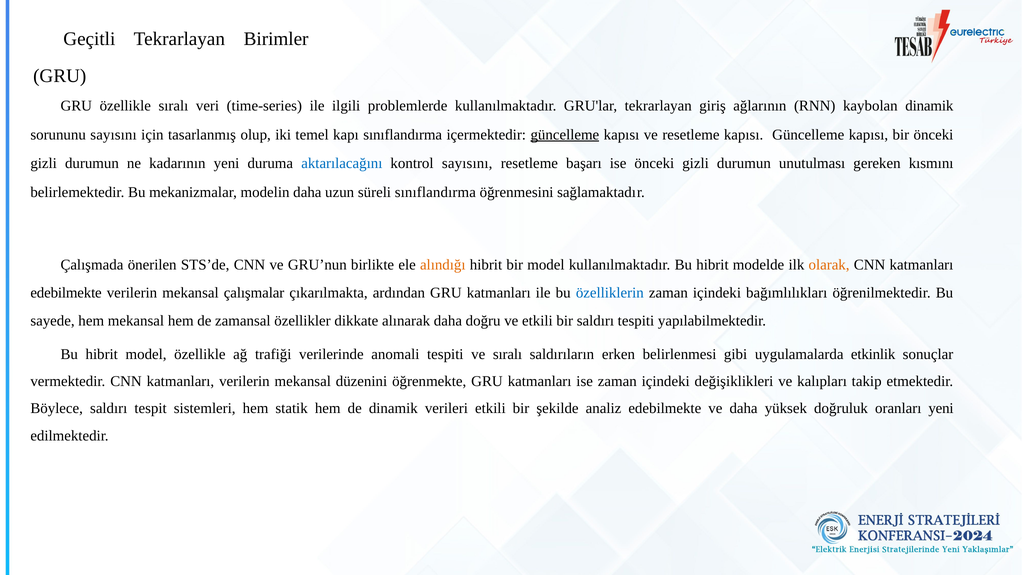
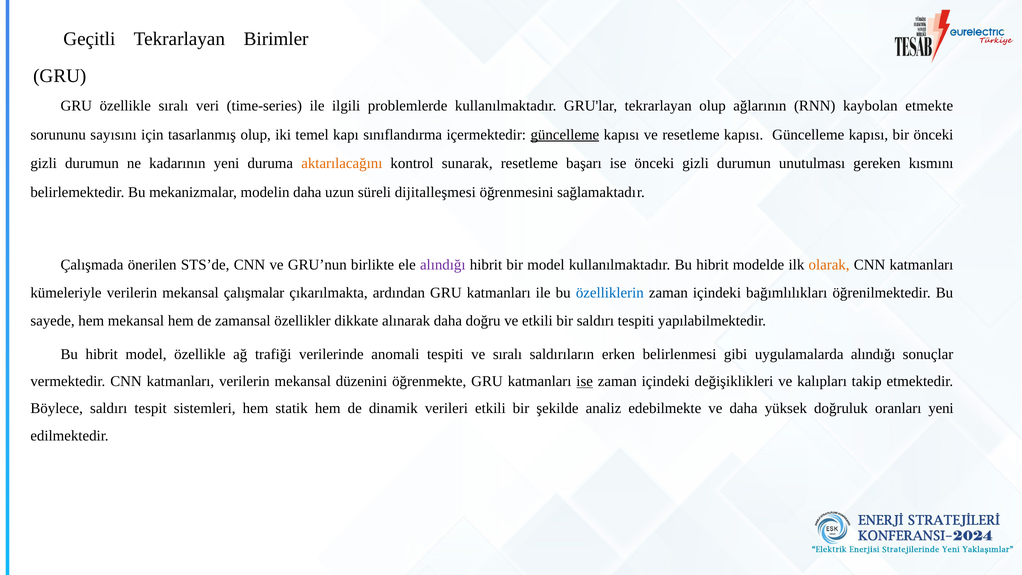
tekrarlayan giriş: giriş -> olup
kaybolan dinamik: dinamik -> etmekte
aktarılacağını colour: blue -> orange
kontrol sayısını: sayısını -> sunarak
süreli sınıflandırma: sınıflandırma -> dijitalleşmesi
alındığı at (443, 265) colour: orange -> purple
edebilmekte at (66, 293): edebilmekte -> kümeleriyle
uygulamalarda etkinlik: etkinlik -> alındığı
ise at (585, 381) underline: none -> present
